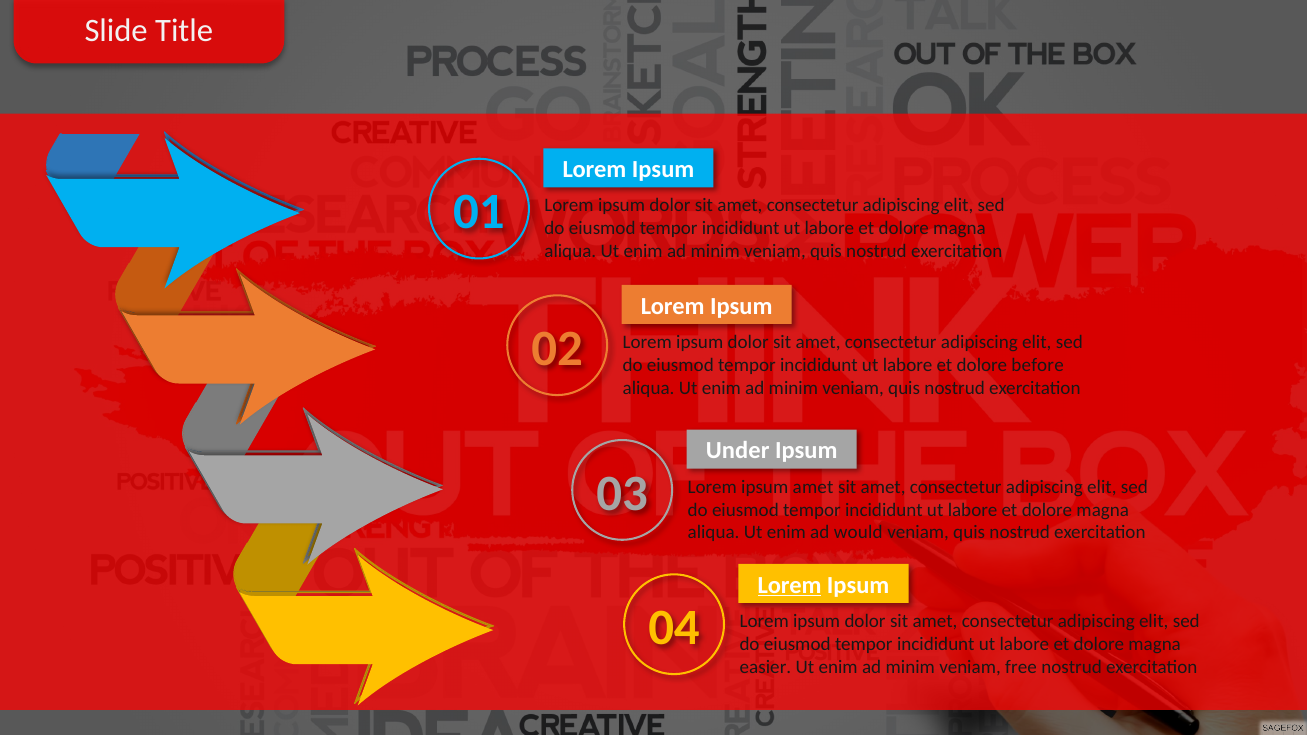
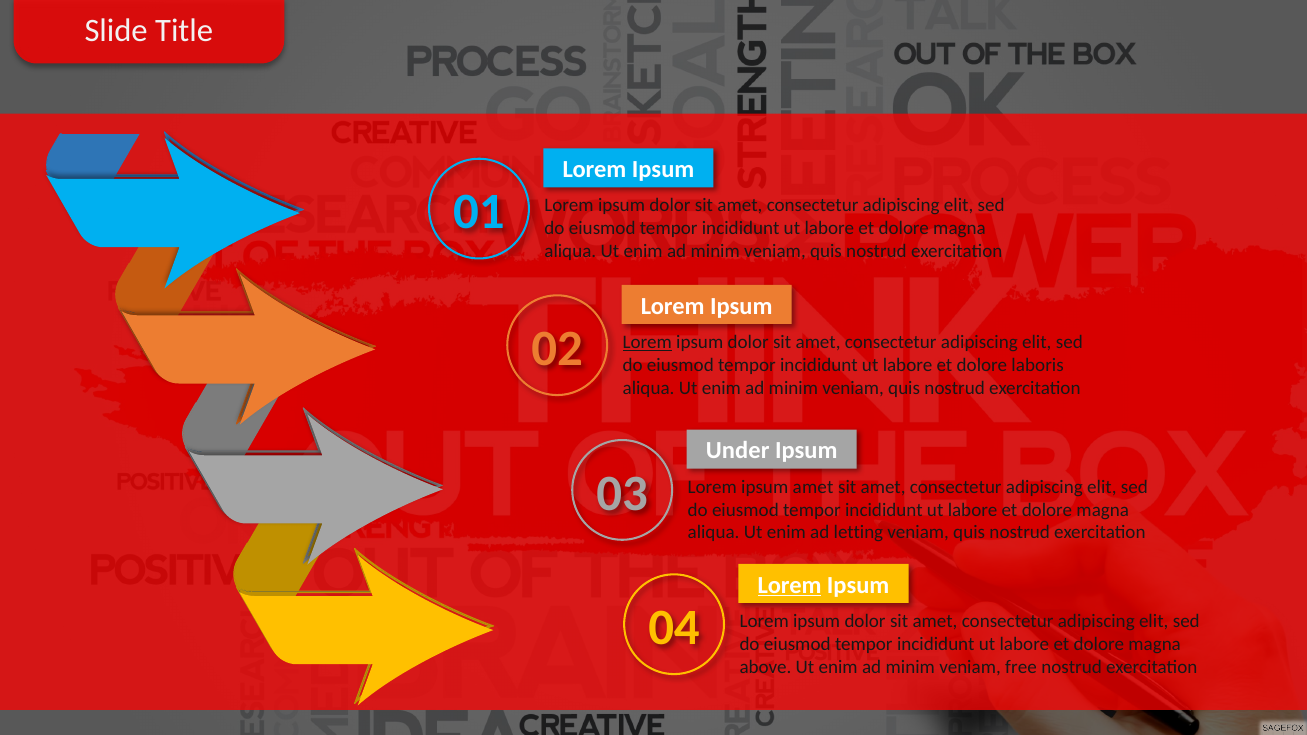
Lorem at (647, 342) underline: none -> present
before: before -> laboris
would: would -> letting
easier: easier -> above
